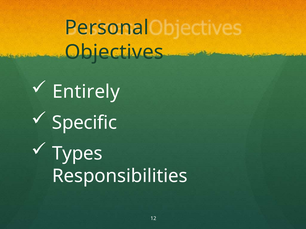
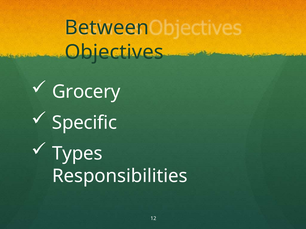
Personal: Personal -> Between
Entirely: Entirely -> Grocery
